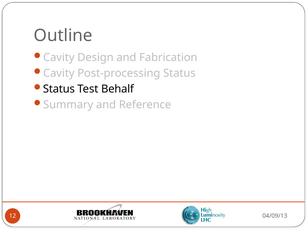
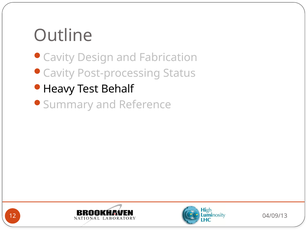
Status at (59, 89): Status -> Heavy
